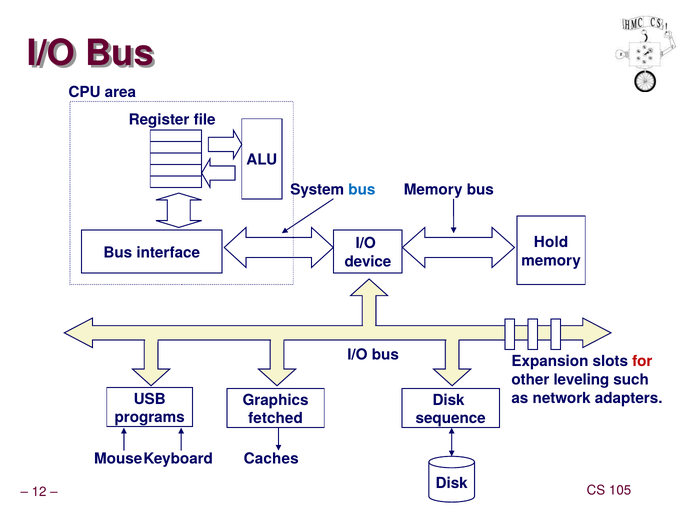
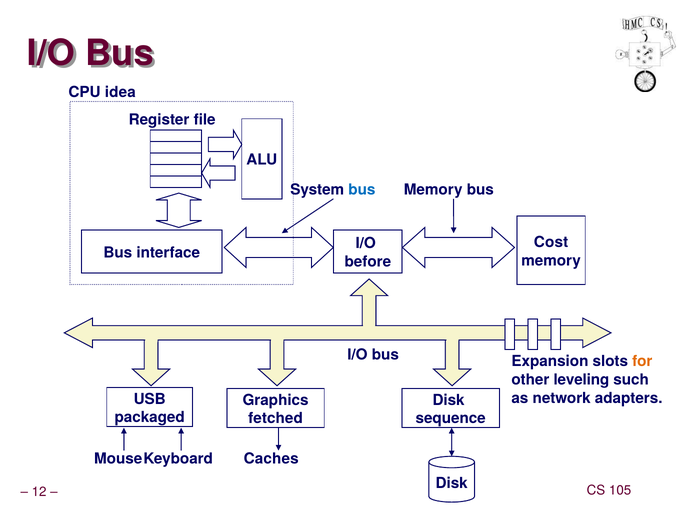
area: area -> idea
Hold: Hold -> Cost
device: device -> before
for colour: red -> orange
programs: programs -> packaged
